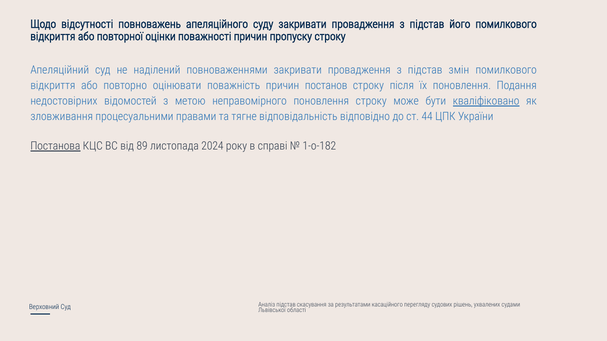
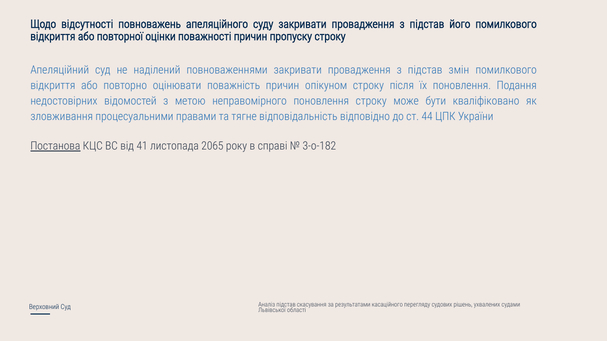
постанов: постанов -> опікуном
кваліфіковано underline: present -> none
89: 89 -> 41
2024: 2024 -> 2065
1-о-182: 1-о-182 -> 3-о-182
